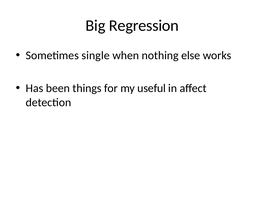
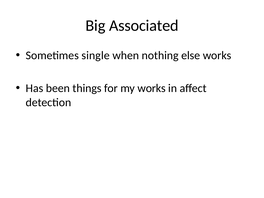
Regression: Regression -> Associated
my useful: useful -> works
